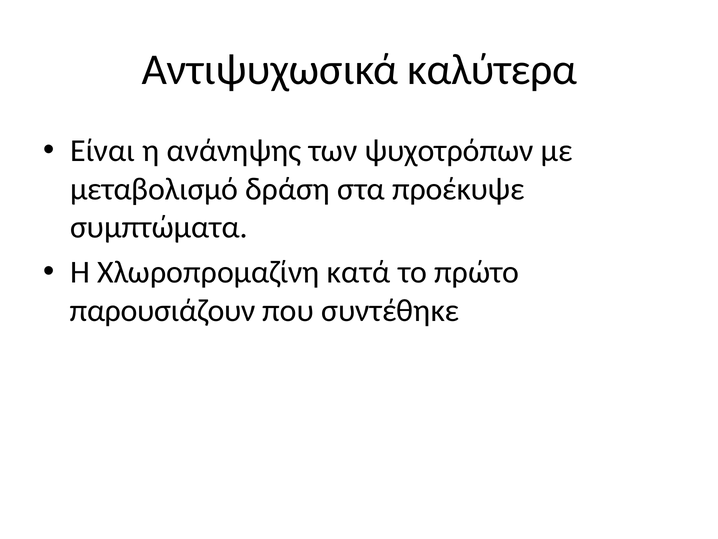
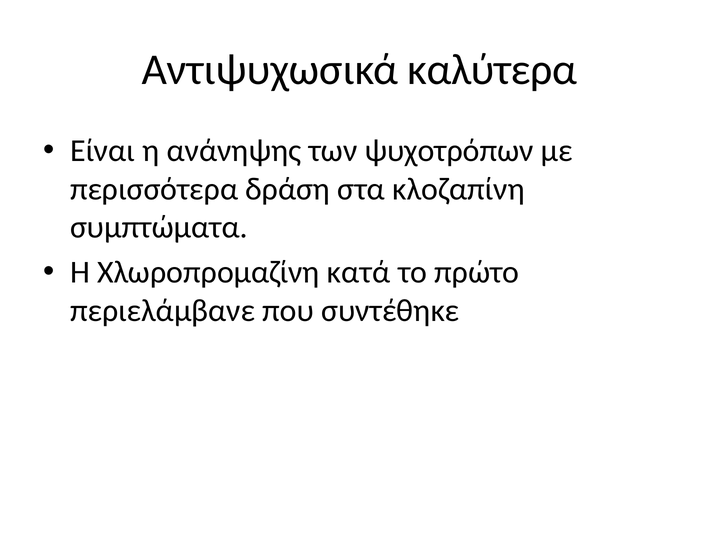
μεταβολισμό: μεταβολισμό -> περισσότερα
προέκυψε: προέκυψε -> κλοζαπίνη
παρουσιάζουν: παρουσιάζουν -> περιελάμβανε
